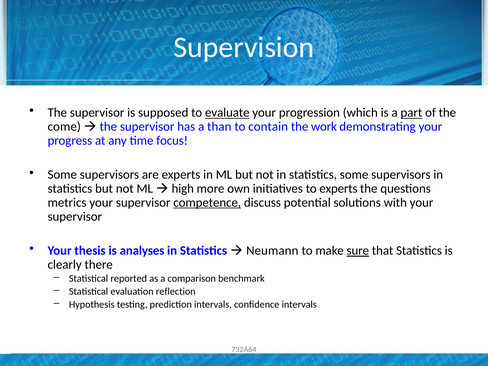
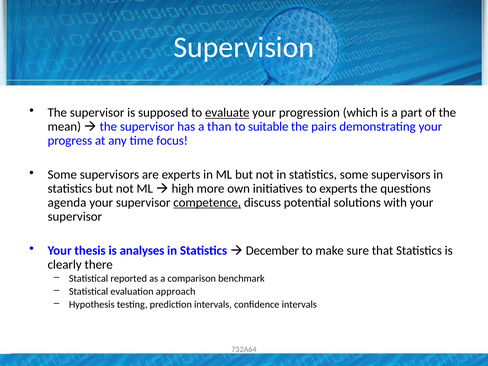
part underline: present -> none
come: come -> mean
contain: contain -> suitable
work: work -> pairs
metrics: metrics -> agenda
Neumann: Neumann -> December
sure underline: present -> none
reflection: reflection -> approach
